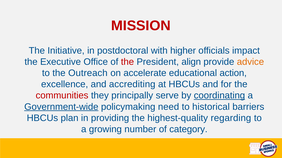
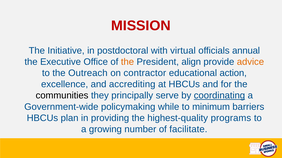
higher: higher -> virtual
impact: impact -> annual
the at (127, 62) colour: red -> orange
accelerate: accelerate -> contractor
communities colour: red -> black
Government-wide underline: present -> none
need: need -> while
historical: historical -> minimum
regarding: regarding -> programs
category: category -> facilitate
